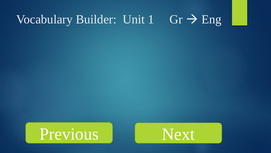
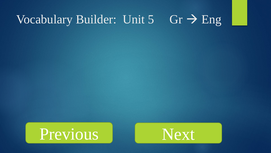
1: 1 -> 5
